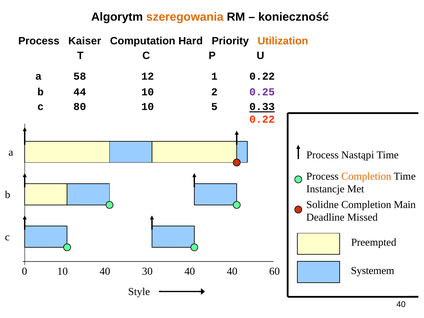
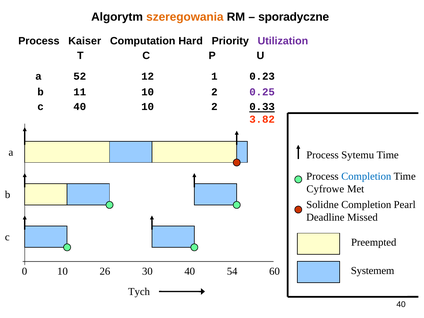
konieczność: konieczność -> sporadyczne
Utilization colour: orange -> purple
58: 58 -> 52
1 0.22: 0.22 -> 0.23
44: 44 -> 11
c 80: 80 -> 40
5 at (214, 107): 5 -> 2
0.22 at (262, 119): 0.22 -> 3.82
Nastąpi: Nastąpi -> Sytemu
Completion at (366, 176) colour: orange -> blue
Instancje: Instancje -> Cyfrowe
Main: Main -> Pearl
10 40: 40 -> 26
40 40: 40 -> 54
Style: Style -> Tych
